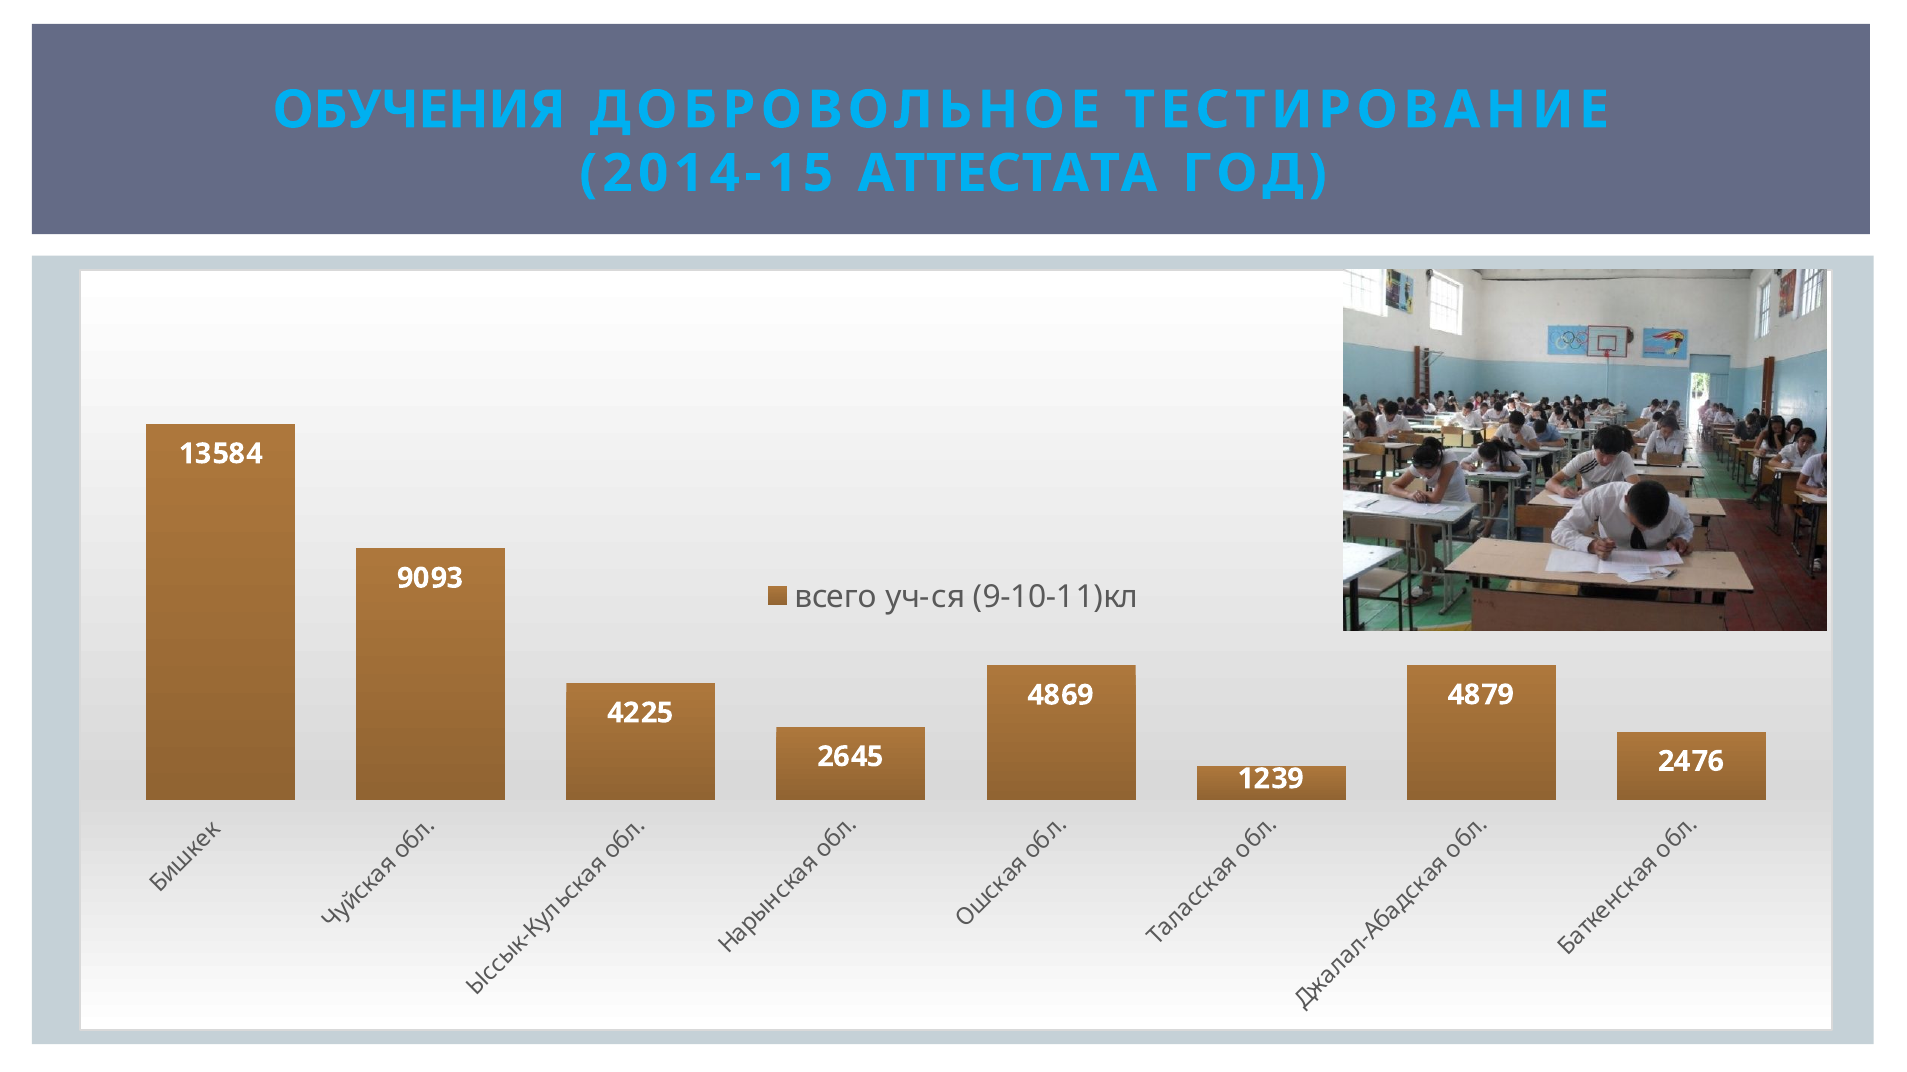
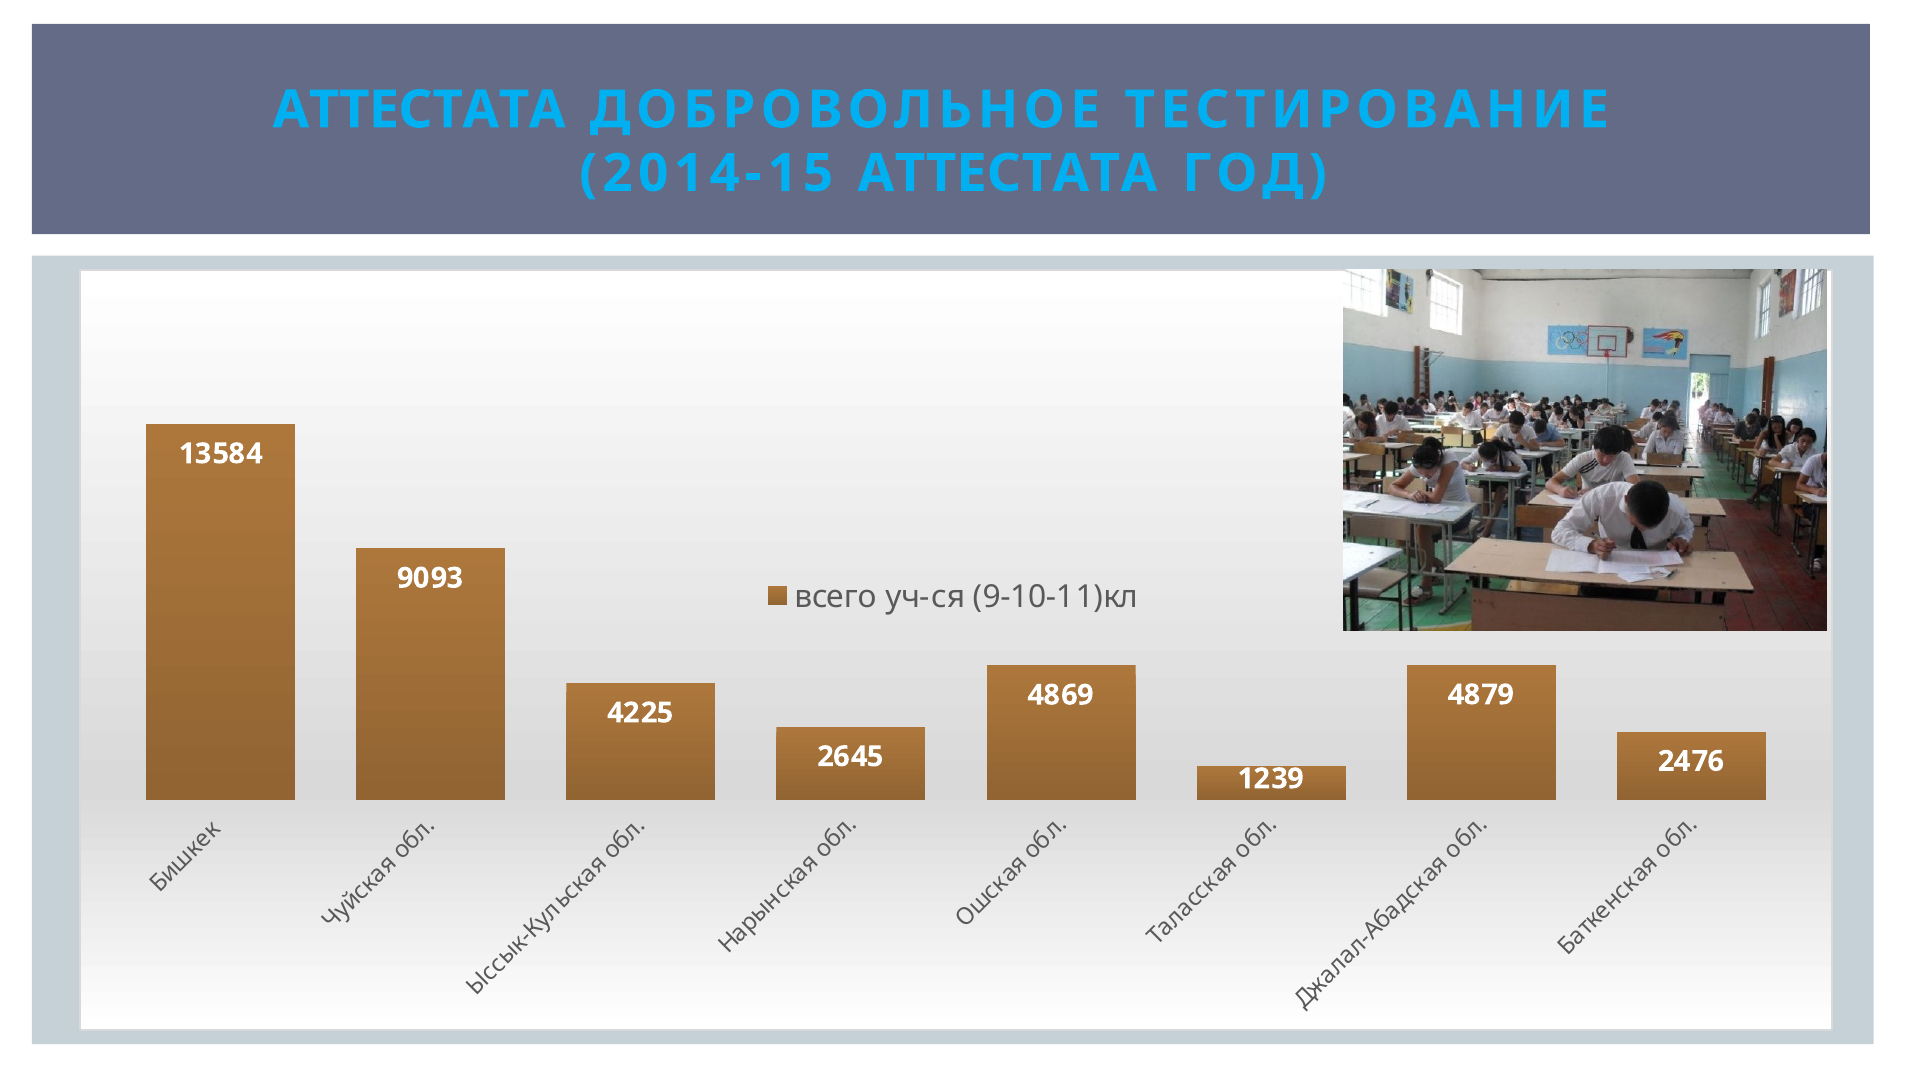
ОБУЧЕНИЯ at (419, 110): ОБУЧЕНИЯ -> АТТЕСТАТА
